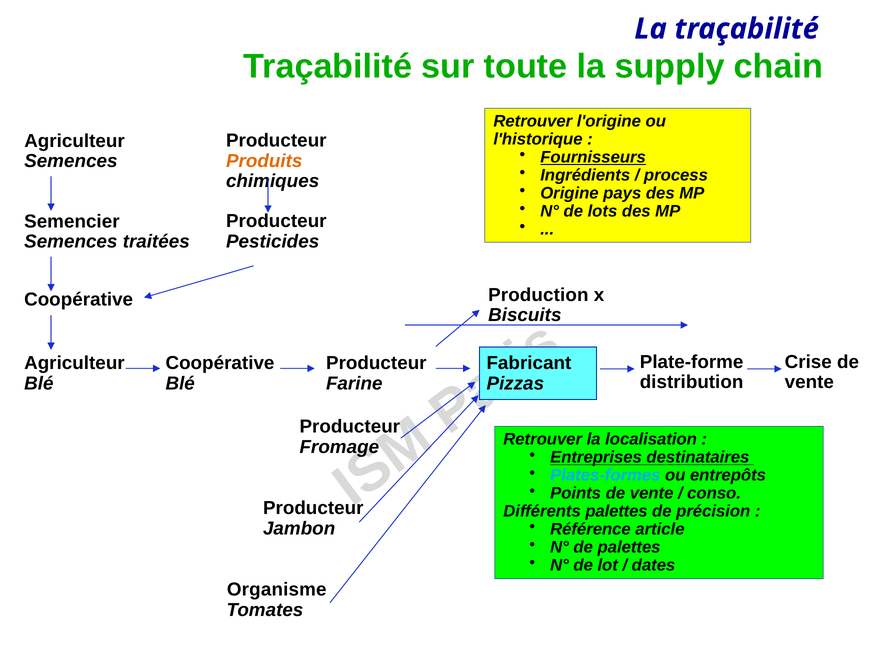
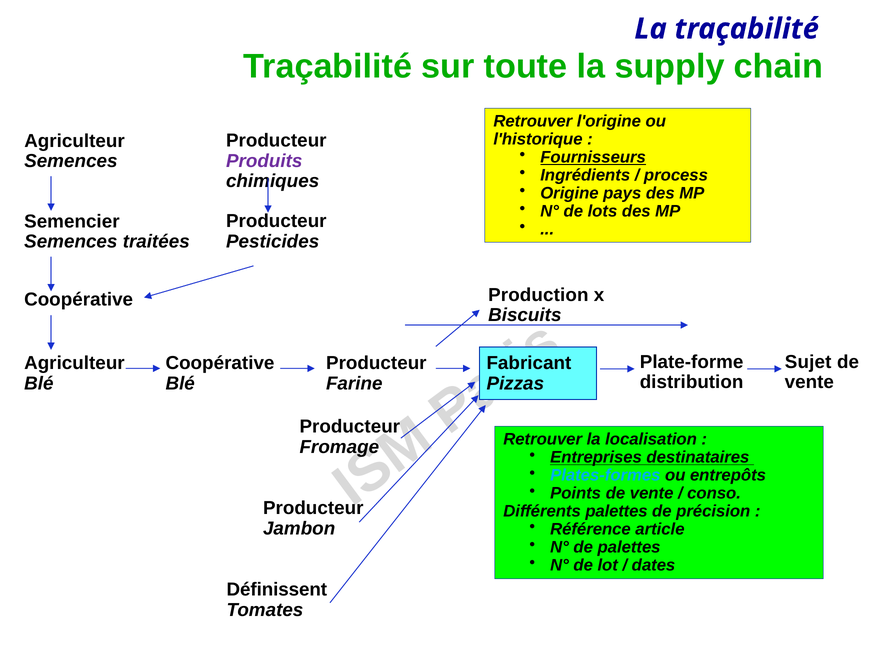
Produits colour: orange -> purple
Crise: Crise -> Sujet
Organisme: Organisme -> Définissent
